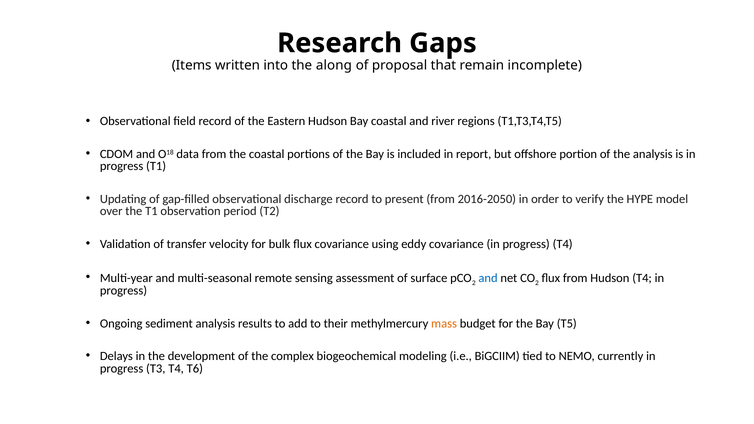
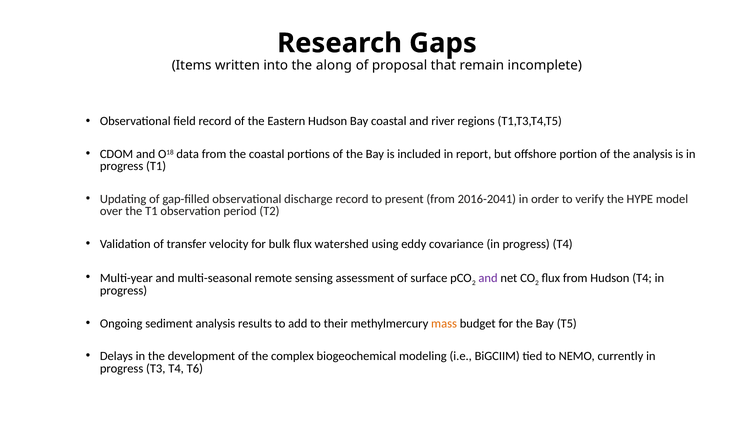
2016-2050: 2016-2050 -> 2016-2041
flux covariance: covariance -> watershed
and at (488, 278) colour: blue -> purple
